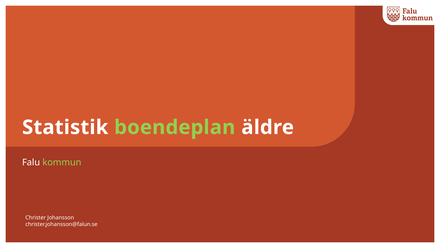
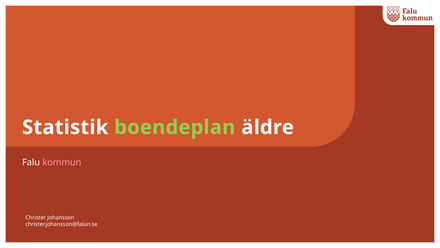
kommun colour: light green -> pink
